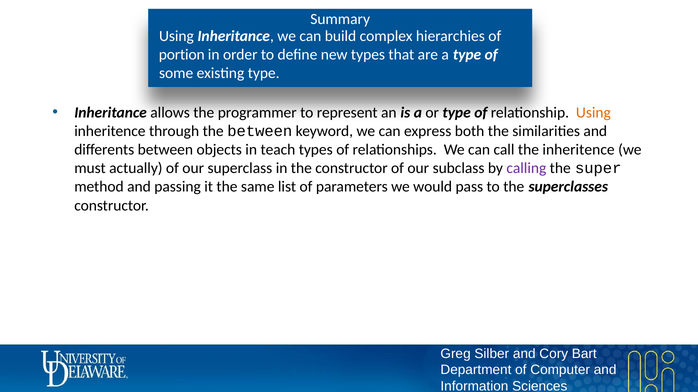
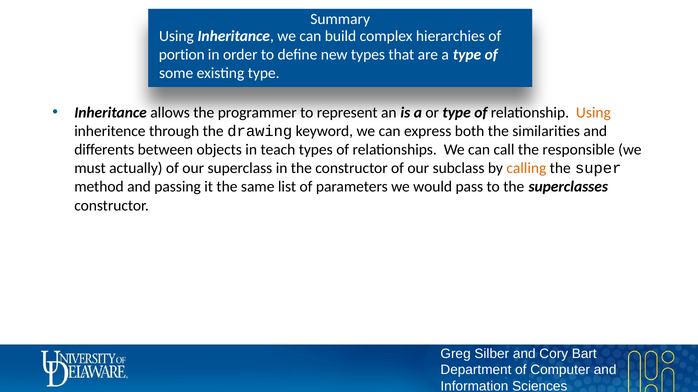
the between: between -> drawing
the inheritence: inheritence -> responsible
calling colour: purple -> orange
